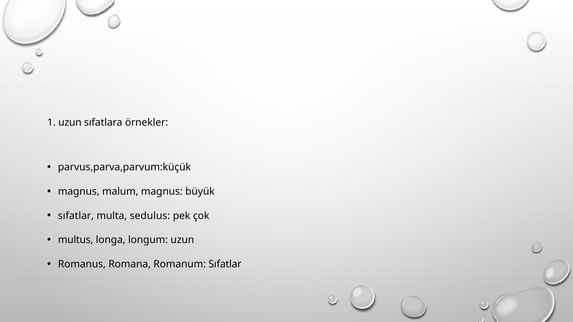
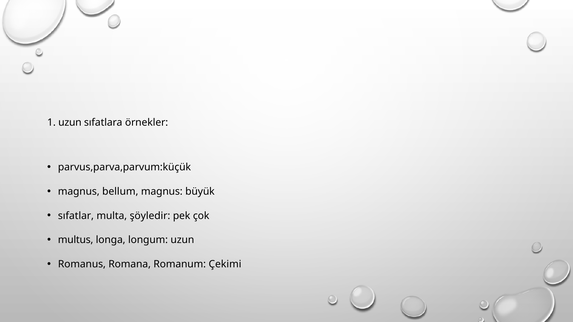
malum: malum -> bellum
sedulus: sedulus -> şöyledir
Romanum Sıfatlar: Sıfatlar -> Çekimi
